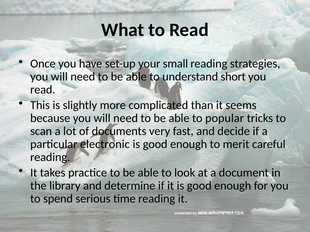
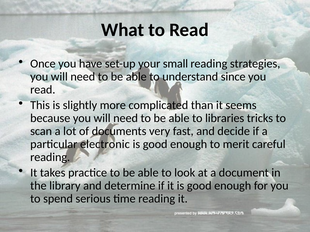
short: short -> since
popular: popular -> libraries
